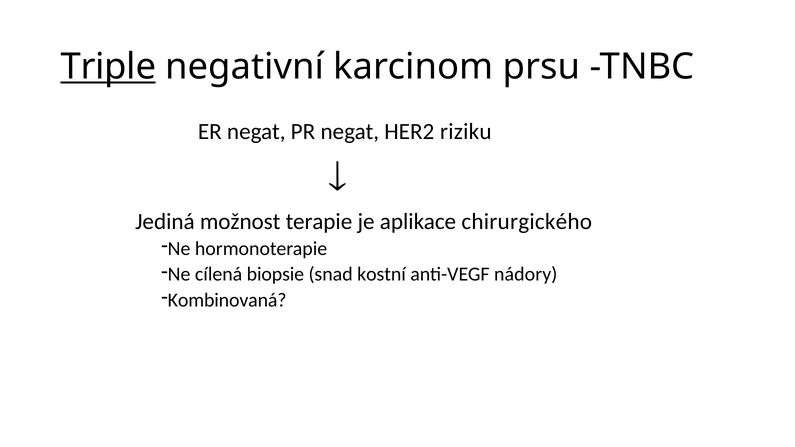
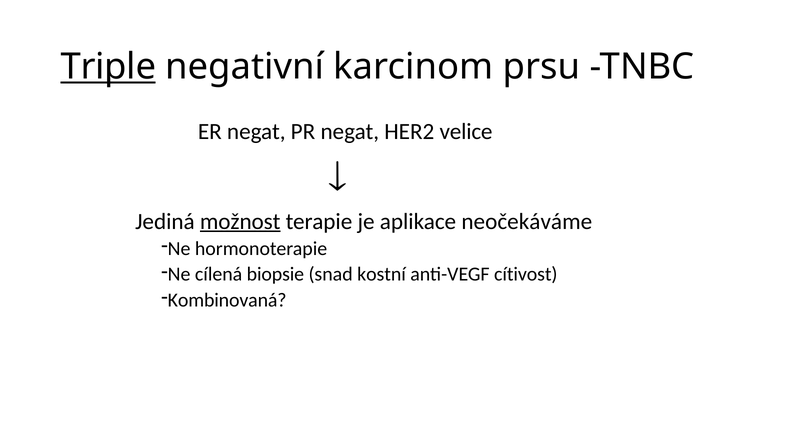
riziku: riziku -> velice
možnost underline: none -> present
chirurgického: chirurgického -> neočekáváme
nádory: nádory -> cítivost
